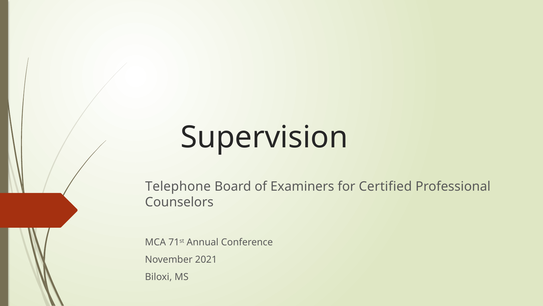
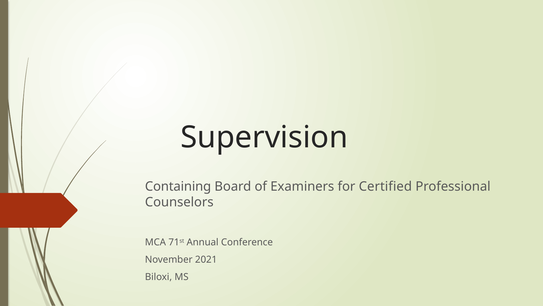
Telephone: Telephone -> Containing
